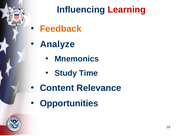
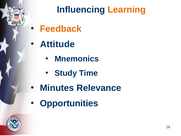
Learning colour: red -> orange
Analyze: Analyze -> Attitude
Content: Content -> Minutes
